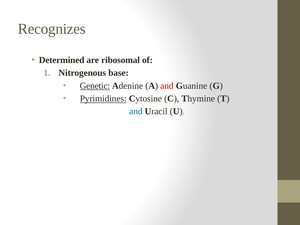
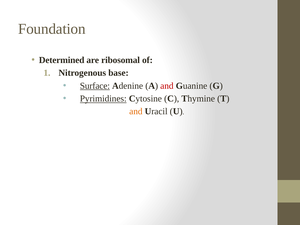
Recognizes: Recognizes -> Foundation
Genetic: Genetic -> Surface
and at (136, 111) colour: blue -> orange
